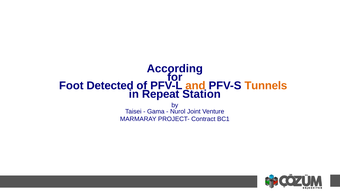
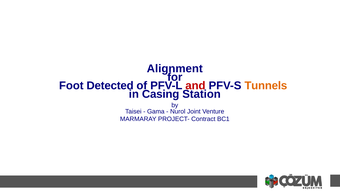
According: According -> Alignment
and colour: orange -> red
Repeat: Repeat -> Casing
